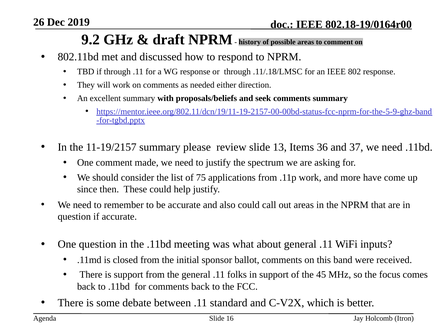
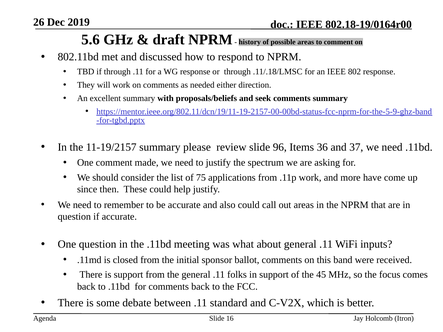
9.2: 9.2 -> 5.6
13: 13 -> 96
